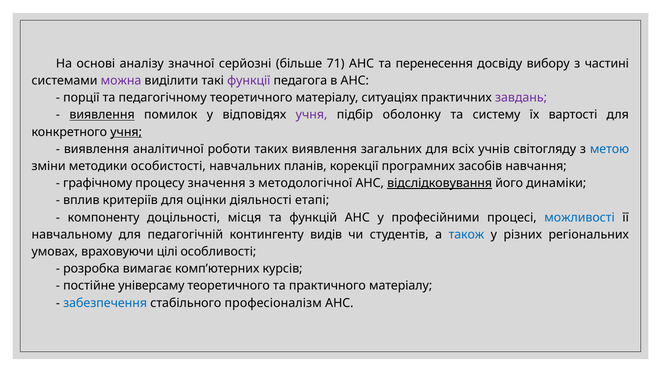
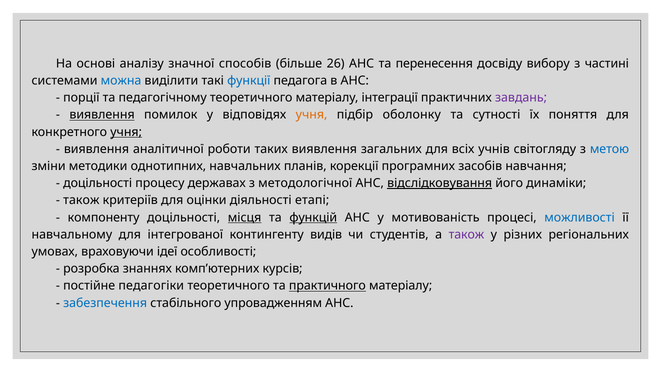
серйозні: серйозні -> способів
71: 71 -> 26
можна colour: purple -> blue
функції colour: purple -> blue
ситуаціях: ситуаціях -> інтеграції
учня at (312, 115) colour: purple -> orange
систему: систему -> сутності
вартості: вартості -> поняття
особистості: особистості -> однотипних
графічному at (98, 183): графічному -> доцільності
значення: значення -> державах
вплив at (81, 200): вплив -> також
місця underline: none -> present
функцій underline: none -> present
професійними: професійними -> мотивованість
педагогічній: педагогічній -> інтегрованої
також at (466, 234) colour: blue -> purple
цілі: цілі -> ідеї
вимагає: вимагає -> знаннях
універсаму: універсаму -> педагогіки
практичного underline: none -> present
професіоналізм: професіоналізм -> упровадженням
